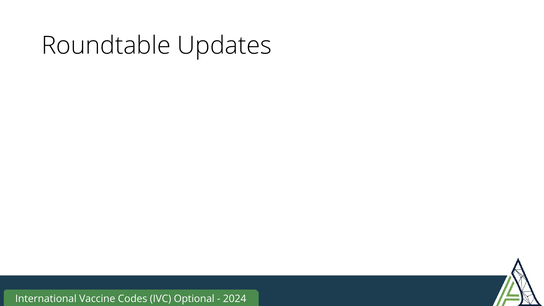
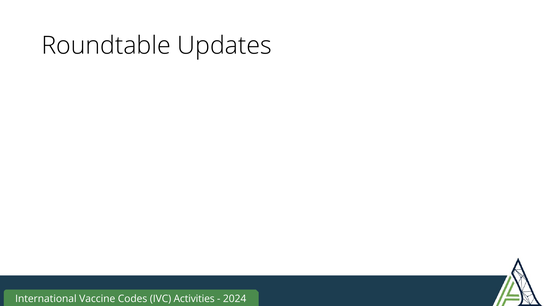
Optional: Optional -> Activities
